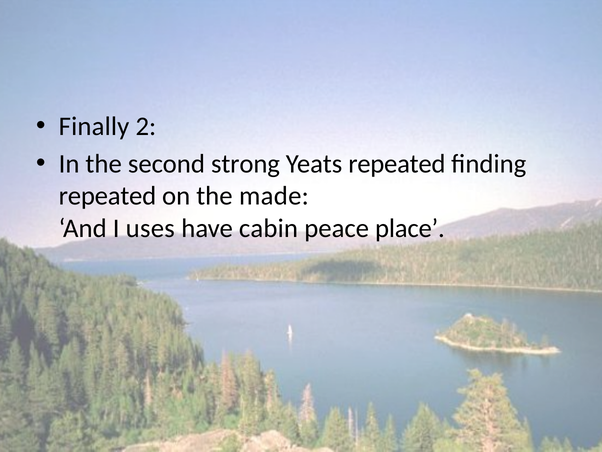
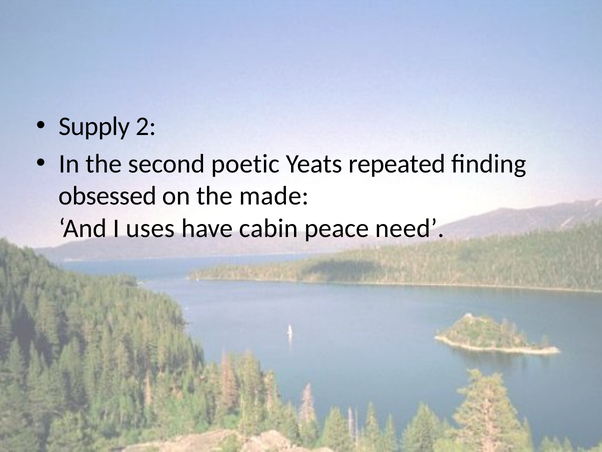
Finally: Finally -> Supply
strong: strong -> poetic
repeated at (107, 196): repeated -> obsessed
place: place -> need
